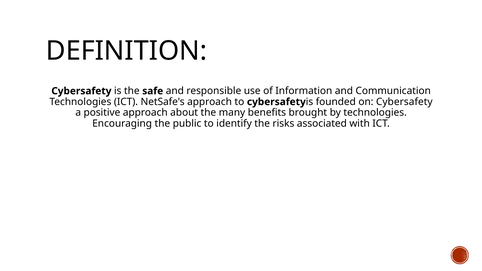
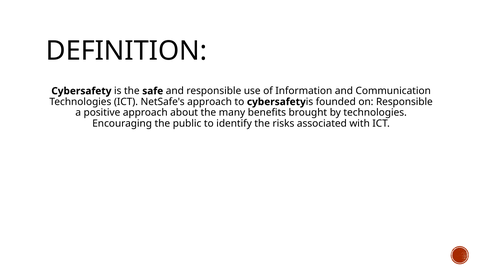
on Cybersafety: Cybersafety -> Responsible
